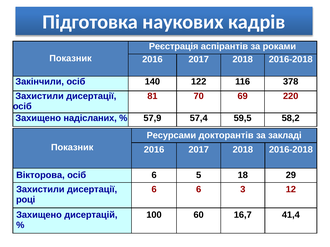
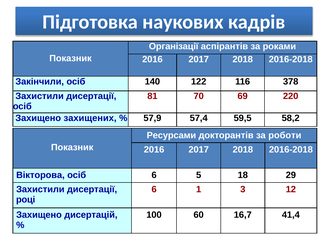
Реєстрація: Реєстрація -> Організації
надісланих: надісланих -> захищених
закладі: закладі -> роботи
6 6: 6 -> 1
